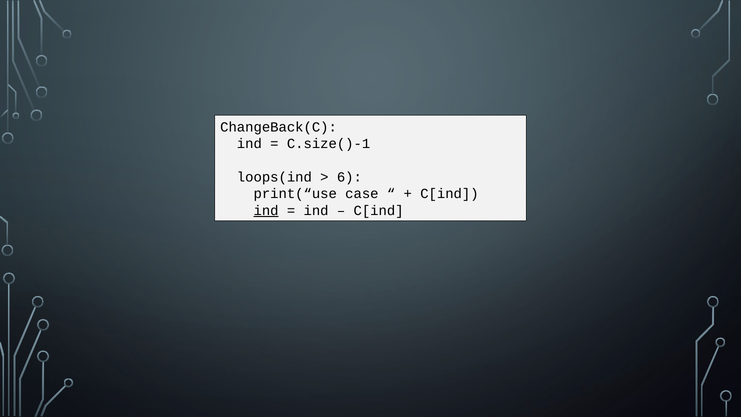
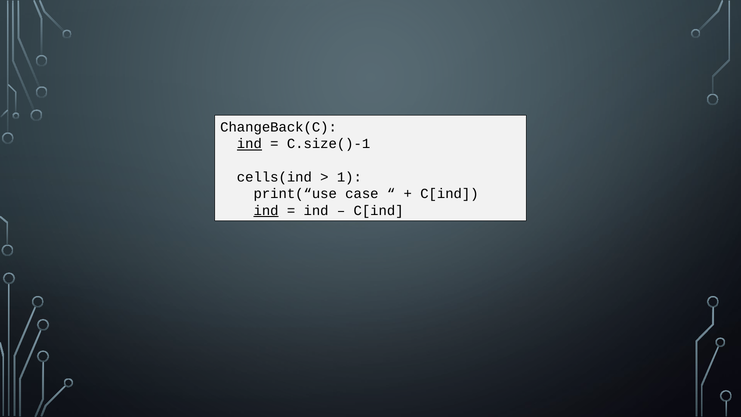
ind at (249, 144) underline: none -> present
loops(ind: loops(ind -> cells(ind
6: 6 -> 1
